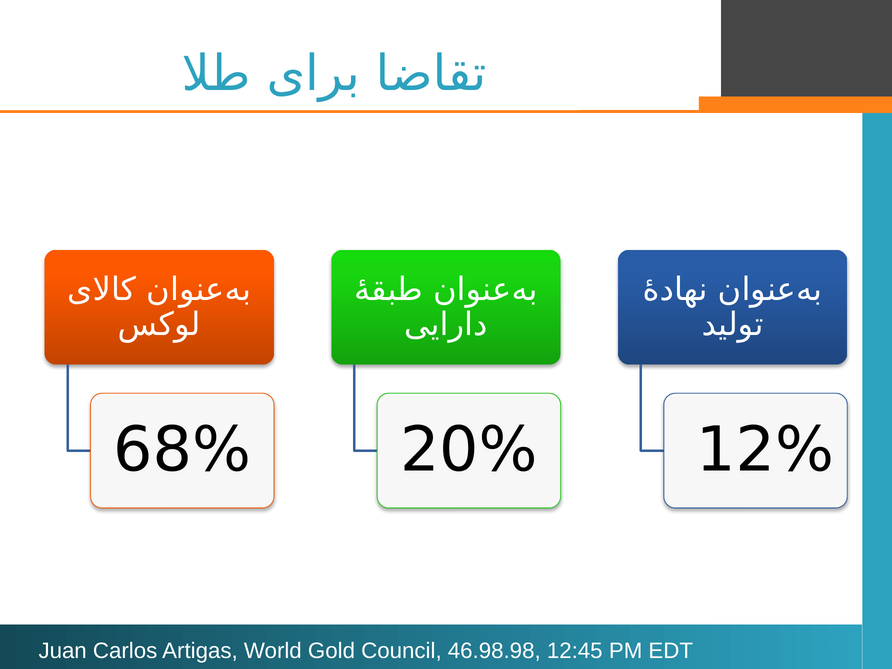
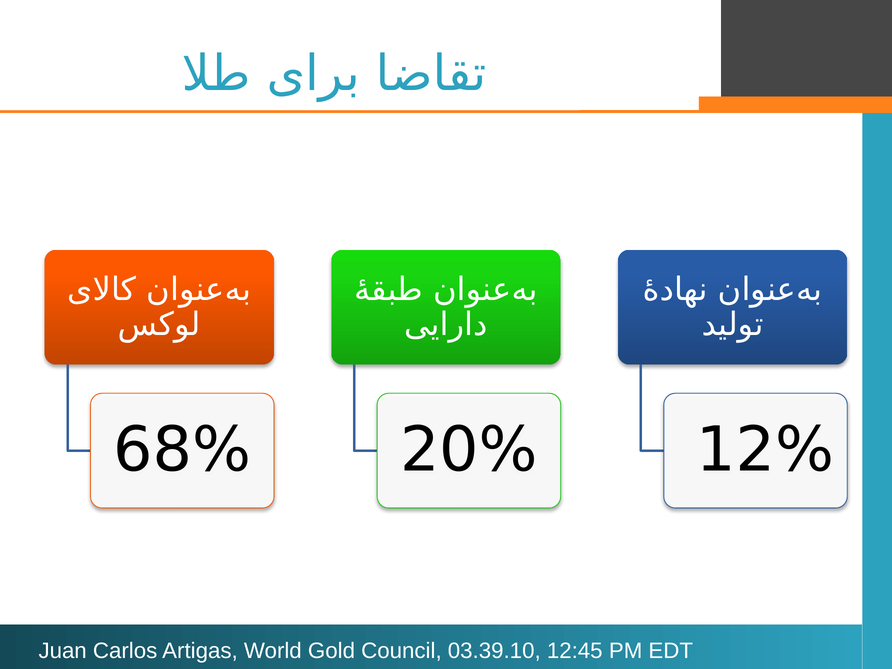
46.98.98: 46.98.98 -> 03.39.10
